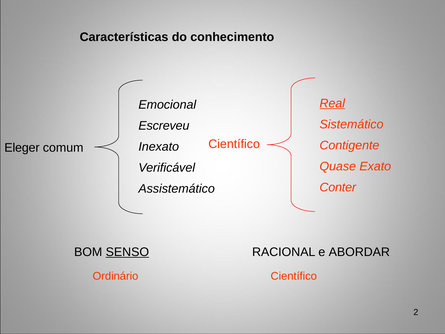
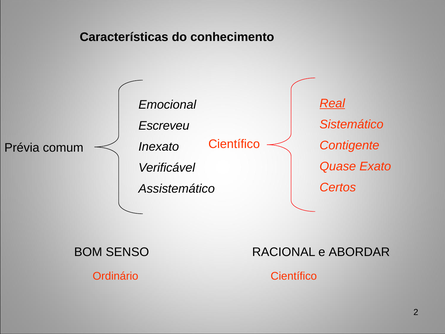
Eleger: Eleger -> Prévia
Conter: Conter -> Certos
SENSO underline: present -> none
